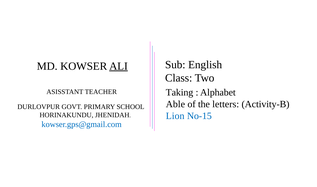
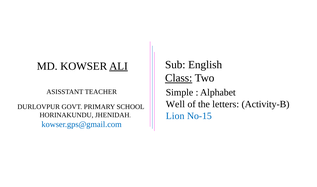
Class underline: none -> present
Taking: Taking -> Simple
Able: Able -> Well
